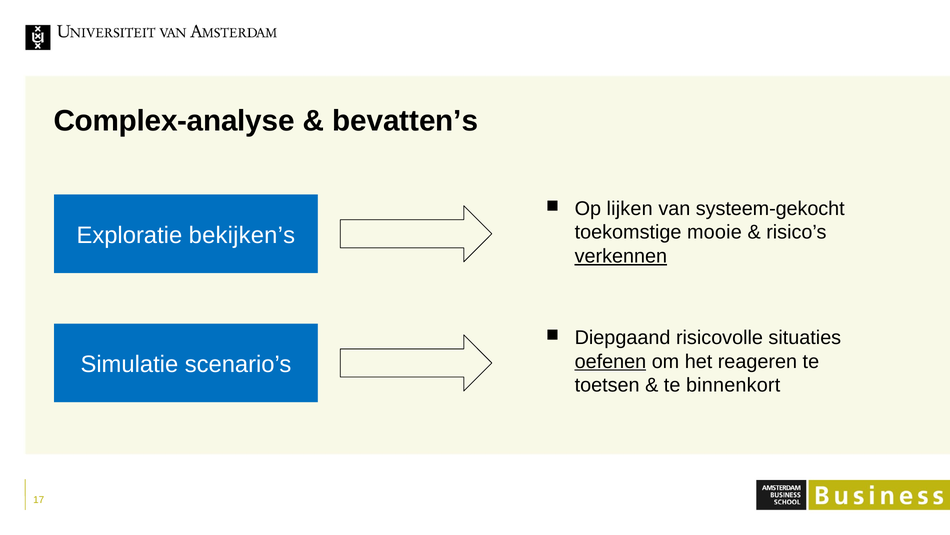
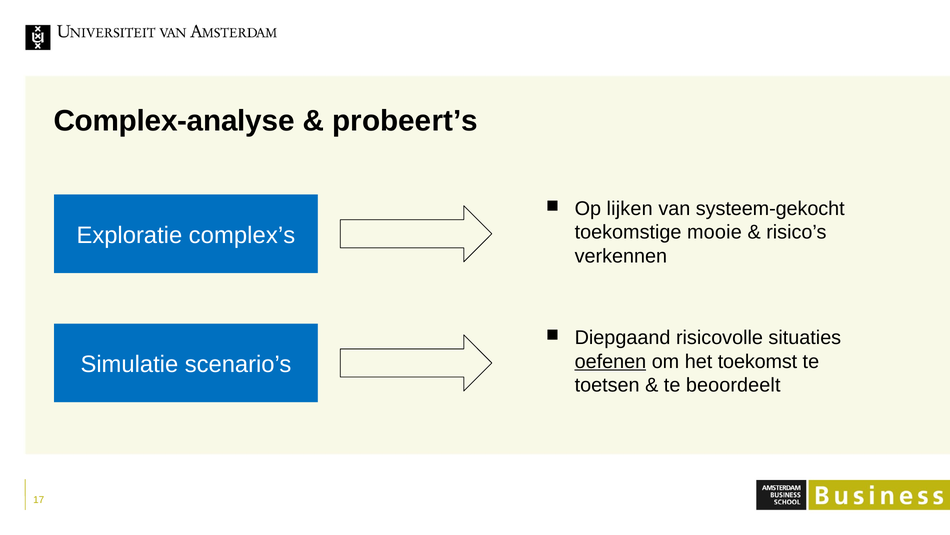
bevatten’s: bevatten’s -> probeert’s
bekijken’s: bekijken’s -> complex’s
verkennen underline: present -> none
reageren: reageren -> toekomst
binnenkort: binnenkort -> beoordeelt
